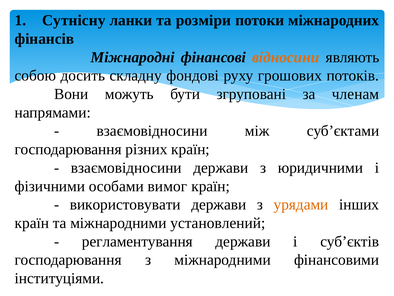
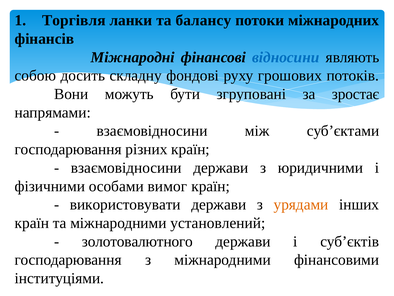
Сутнісну: Сутнісну -> Торгівля
розміри: розміри -> балансу
відносини colour: orange -> blue
членам: членам -> зростає
регламентування: регламентування -> золотовалютного
